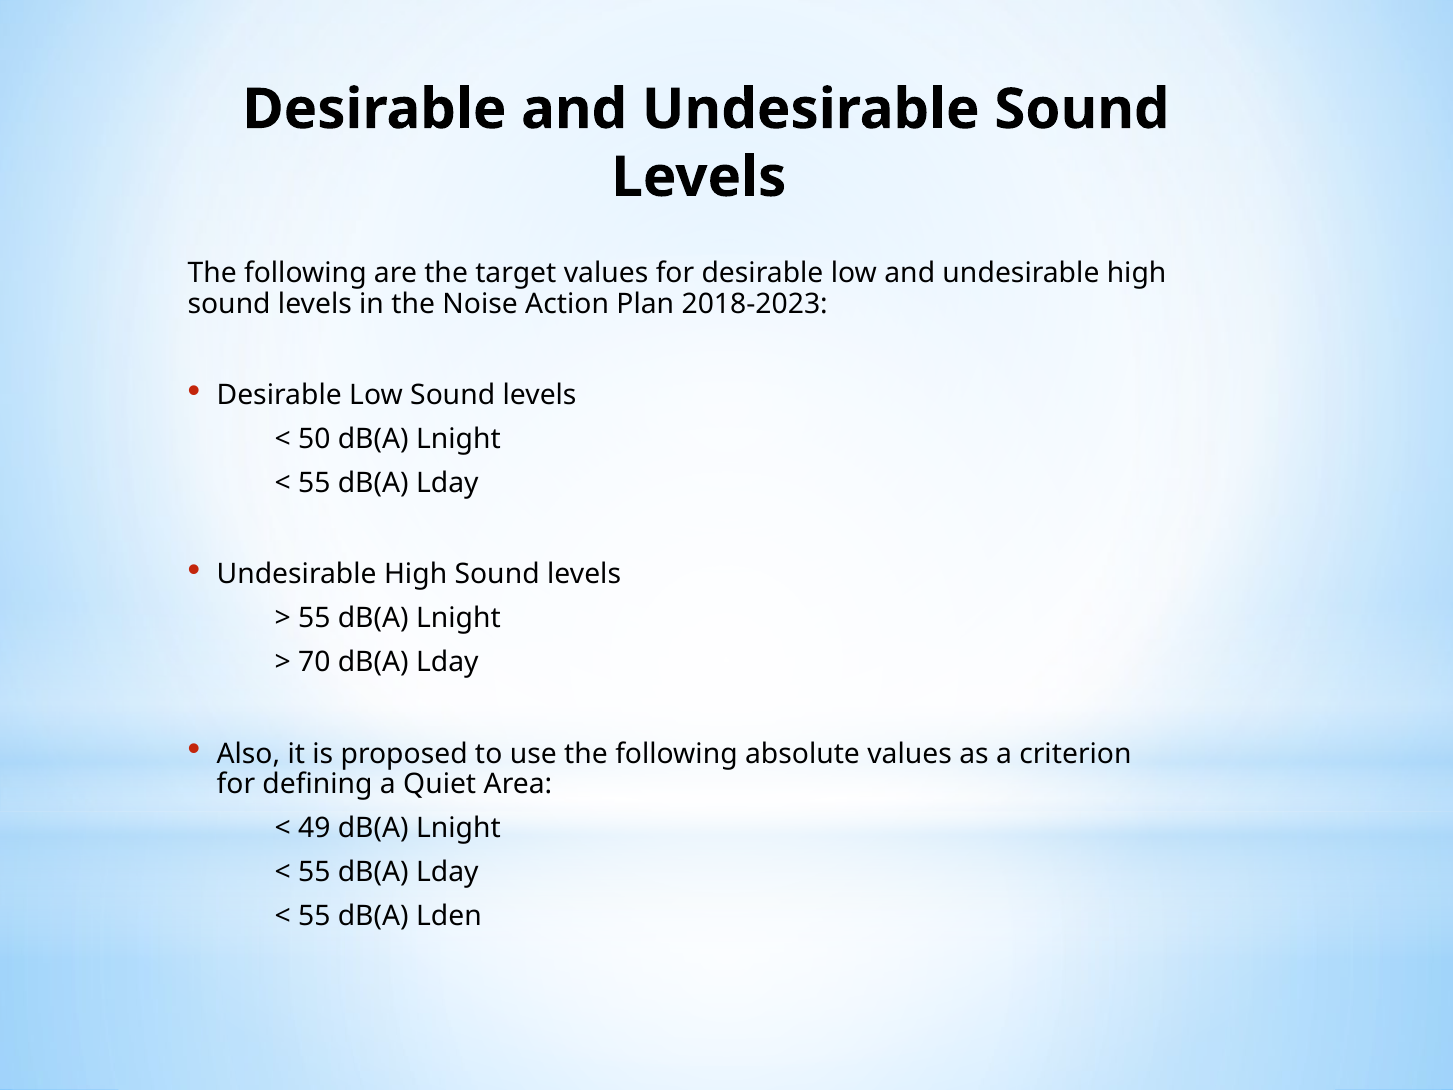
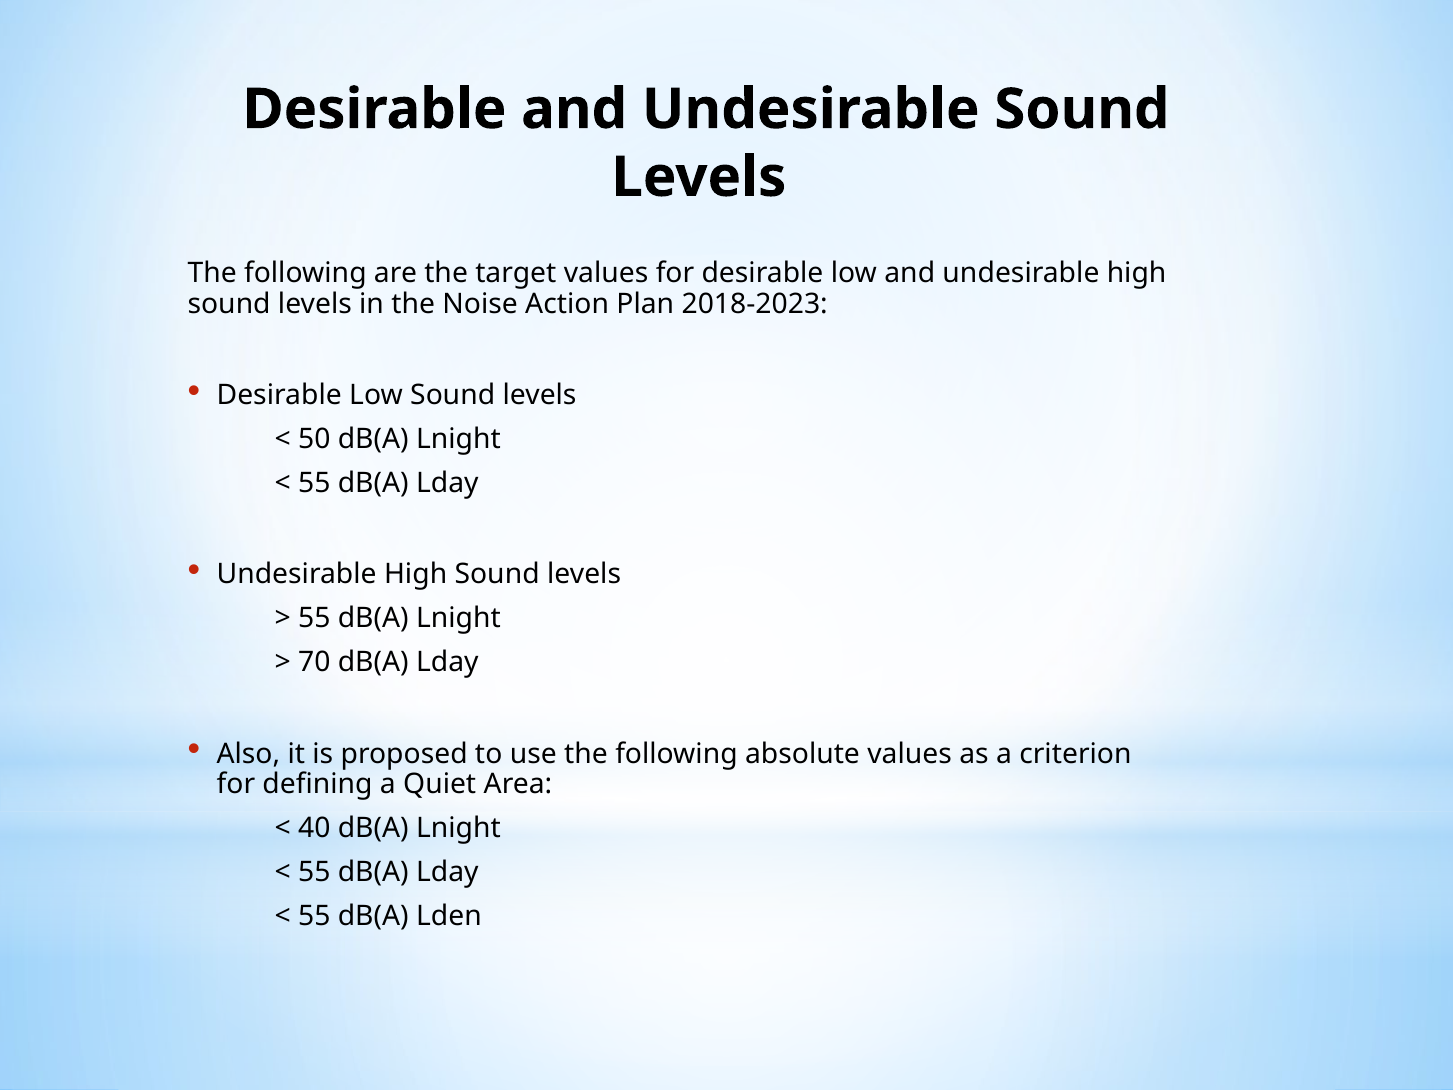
49: 49 -> 40
